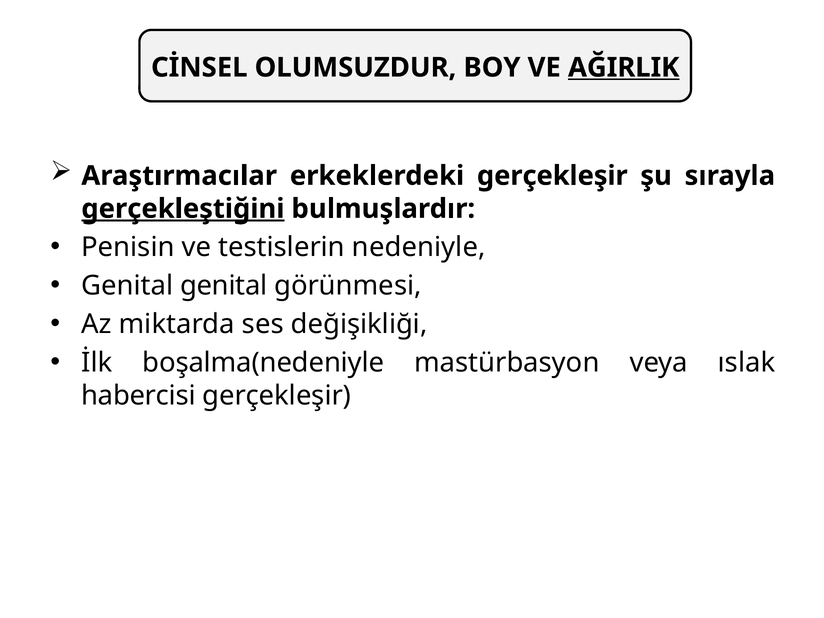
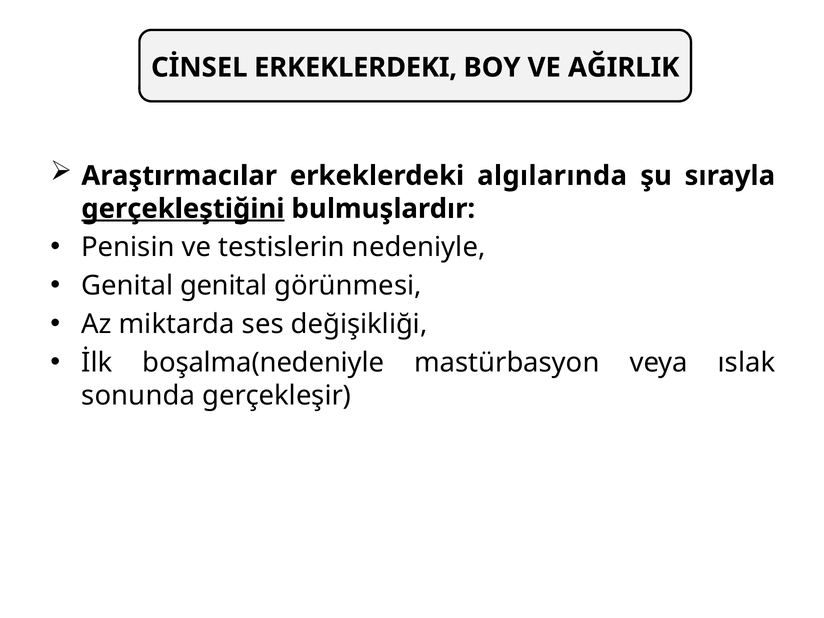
CİNSEL OLUMSUZDUR: OLUMSUZDUR -> ERKEKLERDEKI
AĞIRLIK underline: present -> none
erkeklerdeki gerçekleşir: gerçekleşir -> algılarında
habercisi: habercisi -> sonunda
